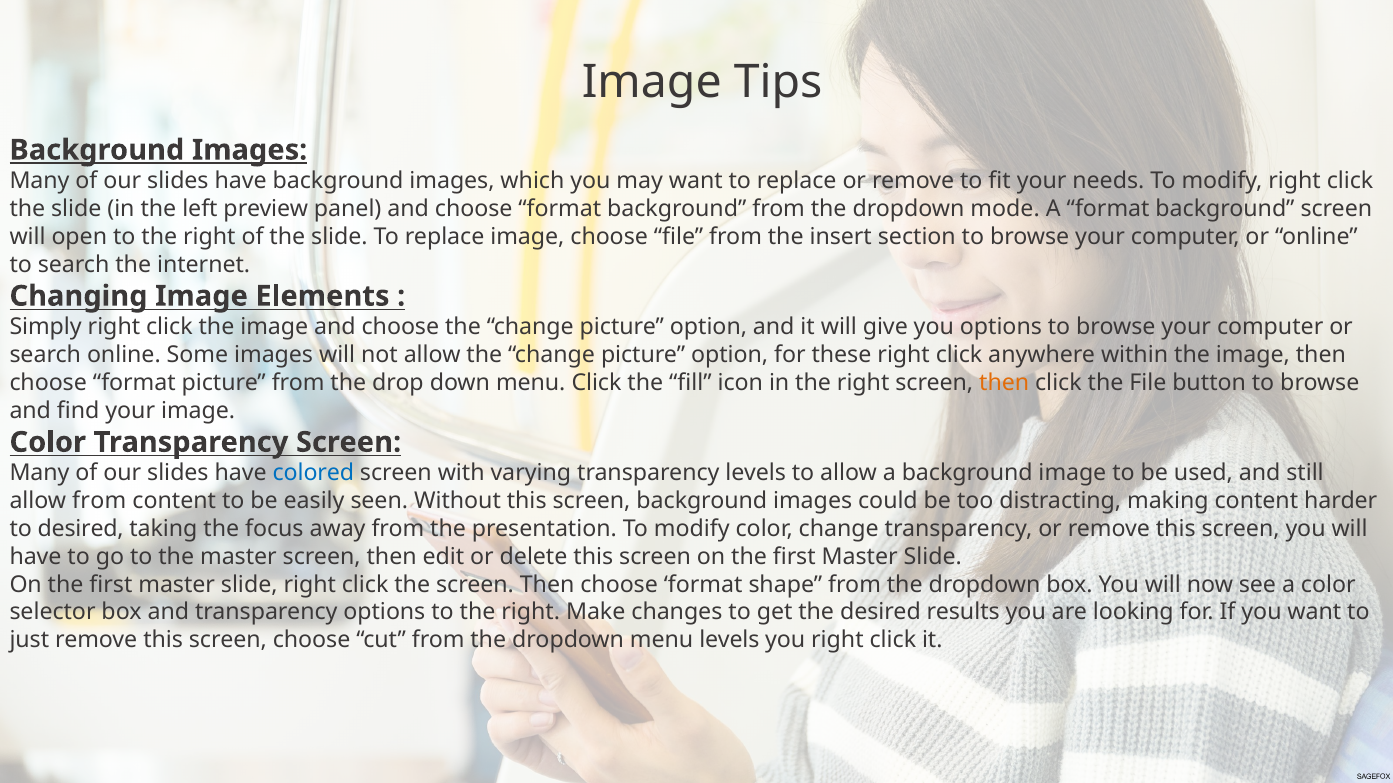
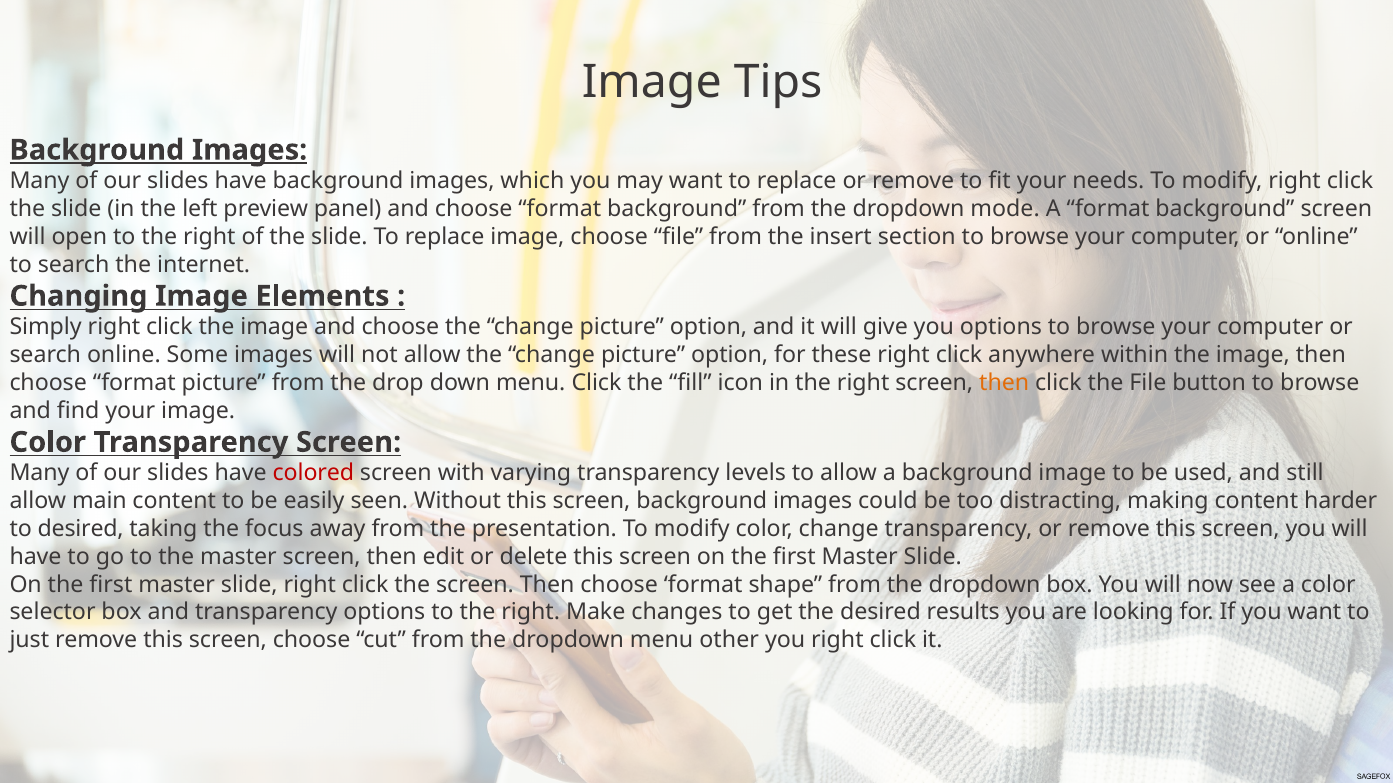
colored colour: blue -> red
allow from: from -> main
menu levels: levels -> other
